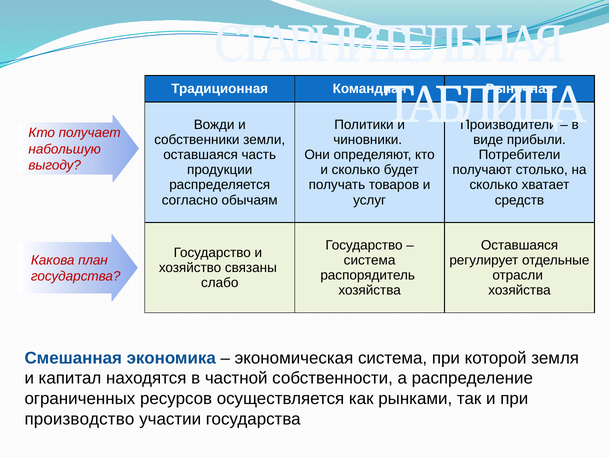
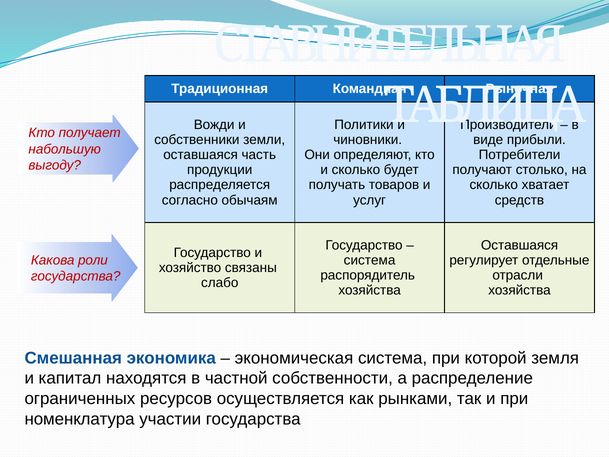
план: план -> роли
производство: производство -> номенклатура
